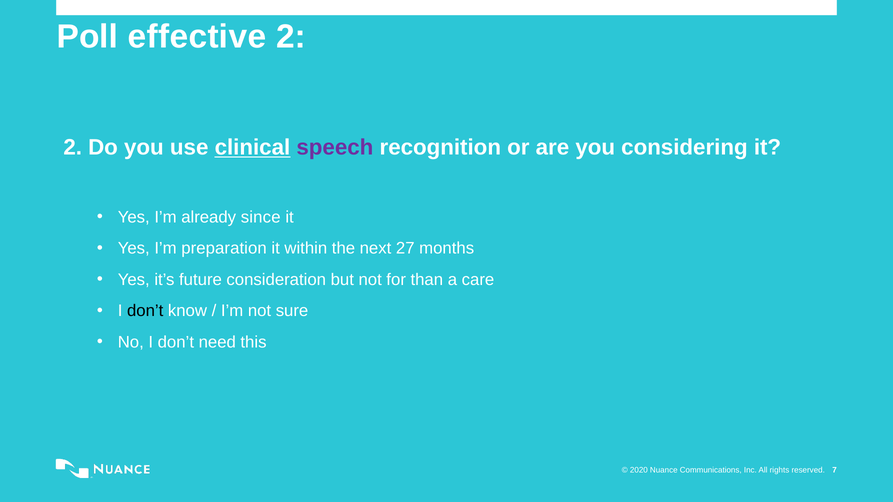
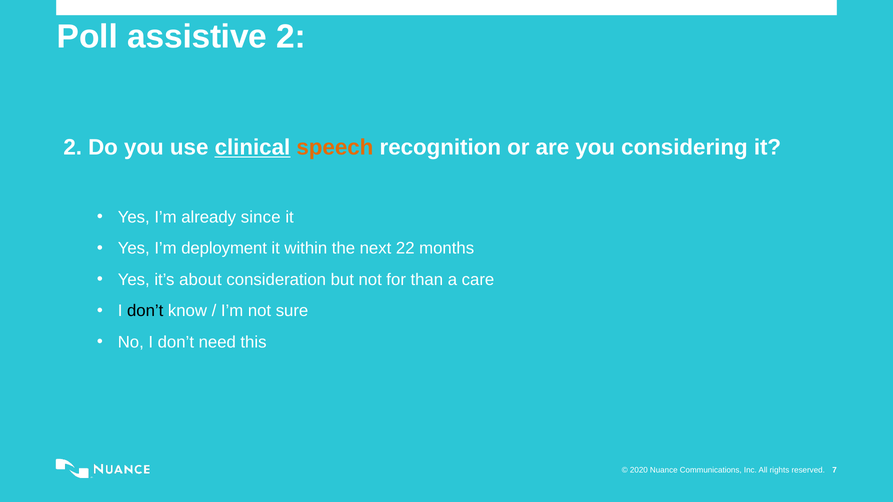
effective: effective -> assistive
speech colour: purple -> orange
preparation: preparation -> deployment
27: 27 -> 22
future: future -> about
